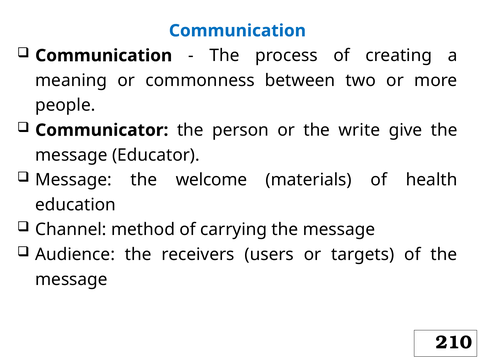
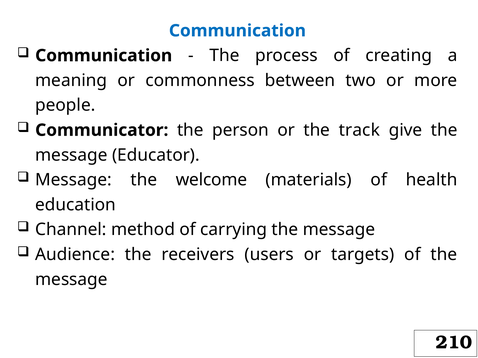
write: write -> track
